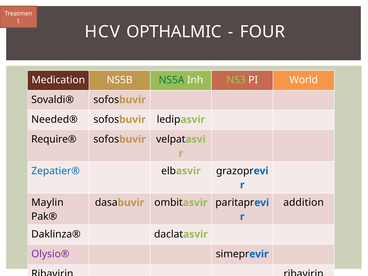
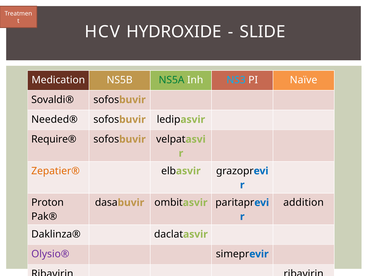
OPTHALMIC: OPTHALMIC -> HYDROXIDE
FOUR: FOUR -> SLIDE
NS3 colour: light green -> light blue
World: World -> Naïve
Zepatier® colour: blue -> orange
Maylin: Maylin -> Proton
